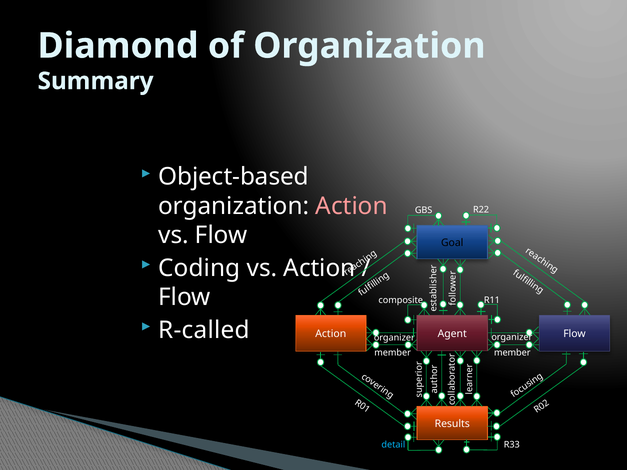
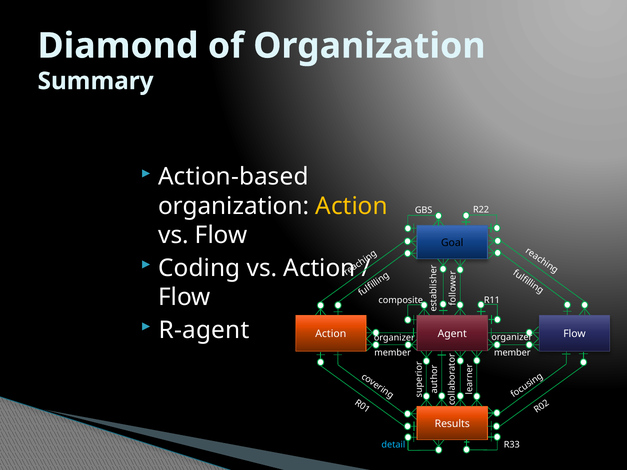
Object-based: Object-based -> Action-based
Action at (352, 206) colour: pink -> yellow
R-called: R-called -> R-agent
